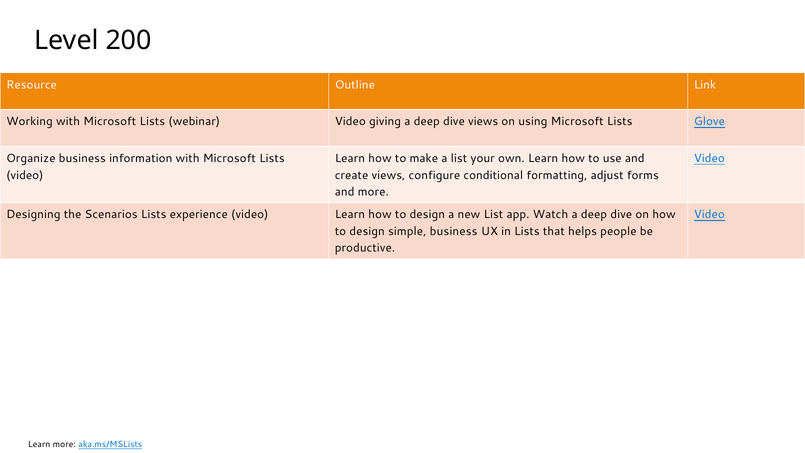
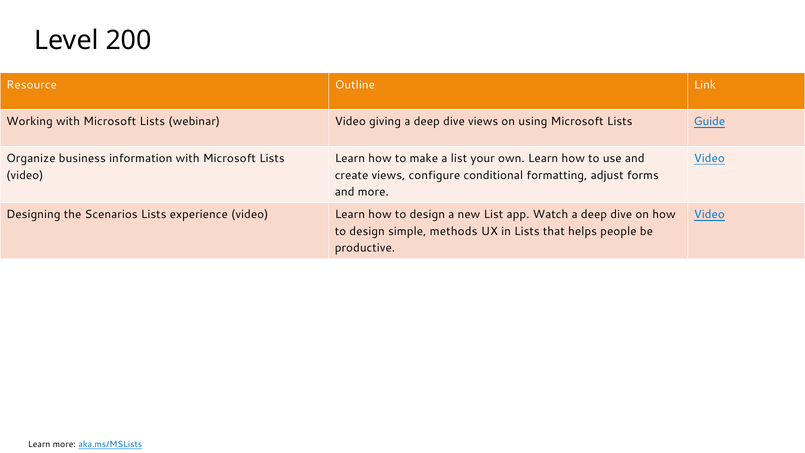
Glove: Glove -> Guide
simple business: business -> methods
